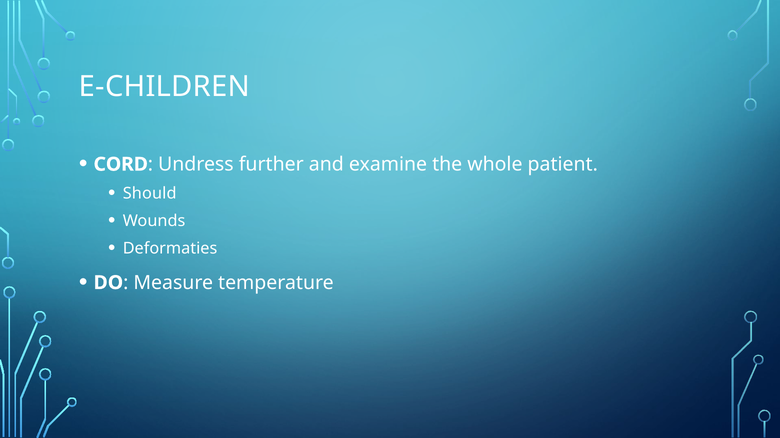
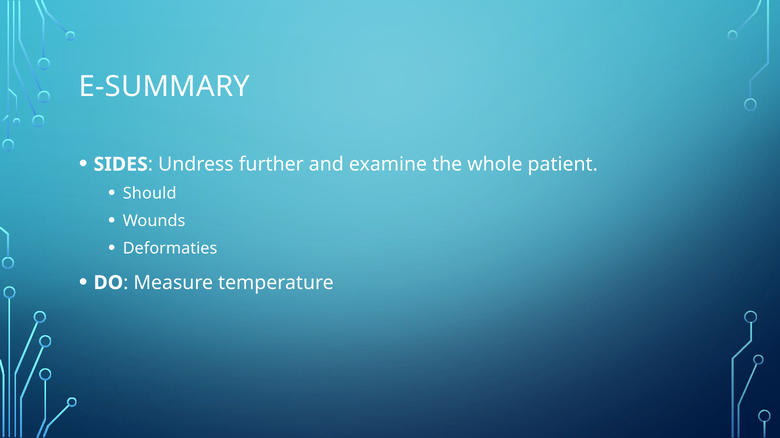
E-CHILDREN: E-CHILDREN -> E-SUMMARY
CORD: CORD -> SIDES
